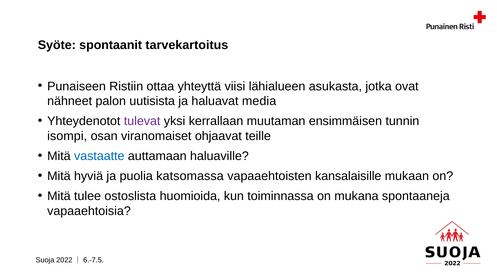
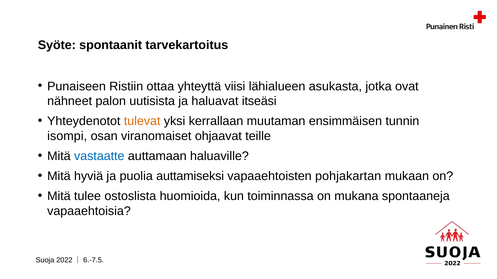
media: media -> itseäsi
tulevat colour: purple -> orange
katsomassa: katsomassa -> auttamiseksi
kansalaisille: kansalaisille -> pohjakartan
